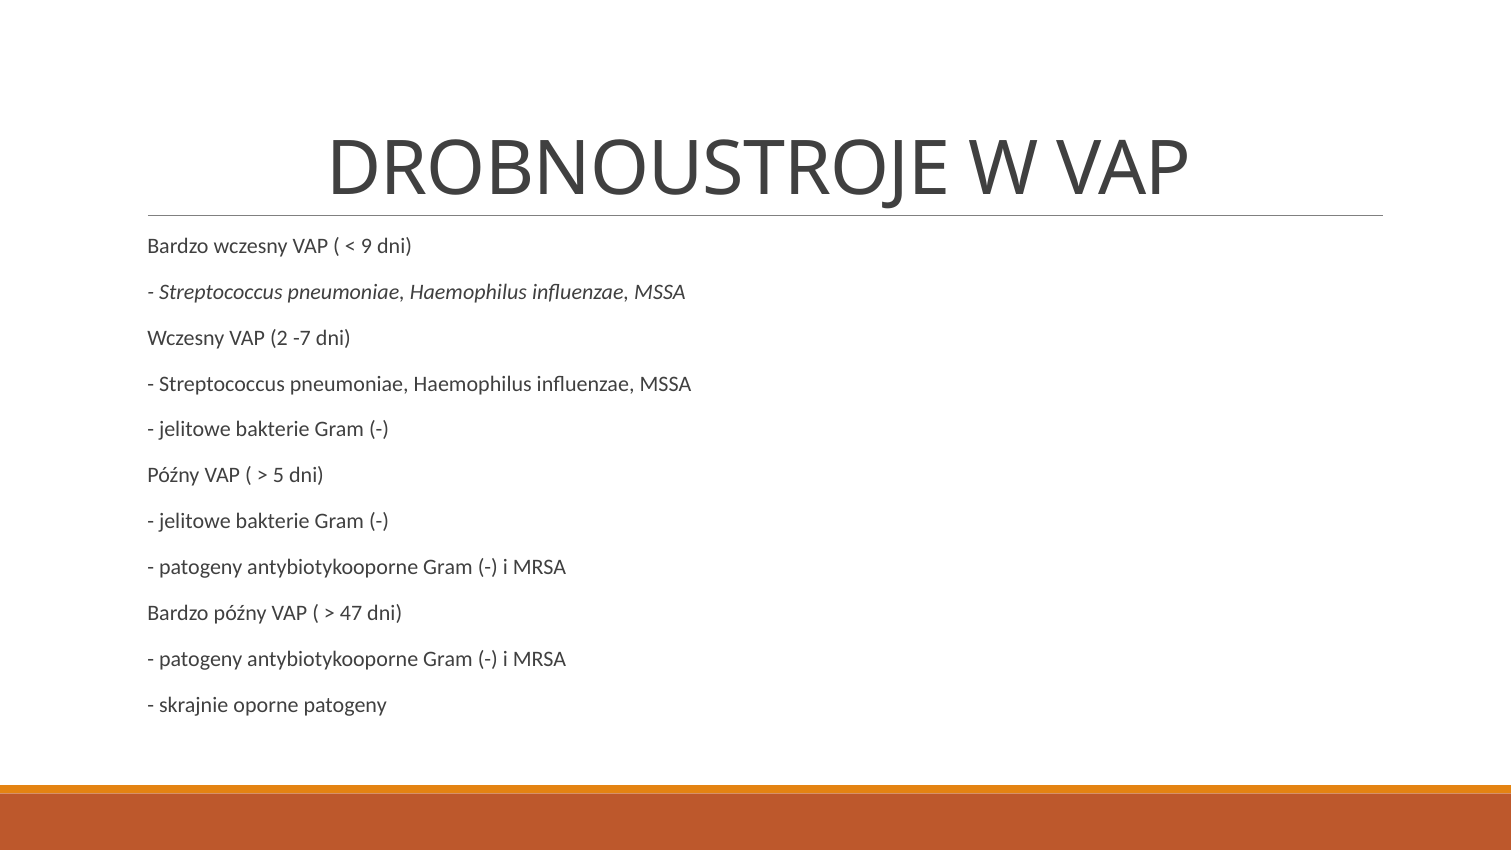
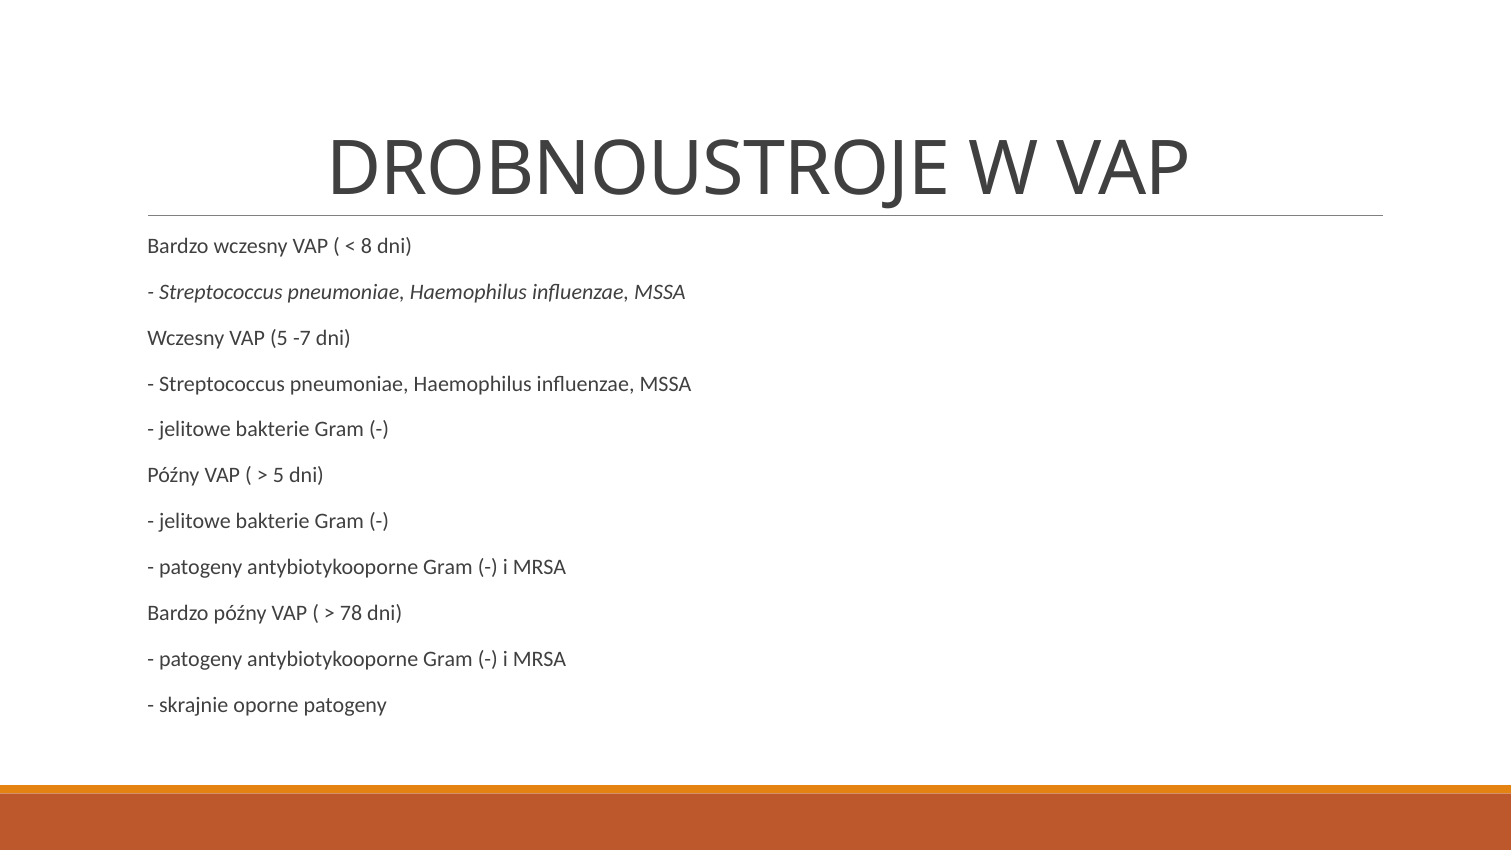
9: 9 -> 8
VAP 2: 2 -> 5
47: 47 -> 78
